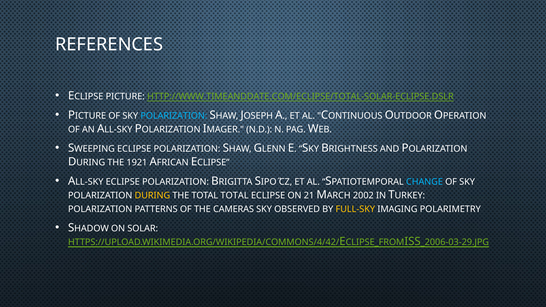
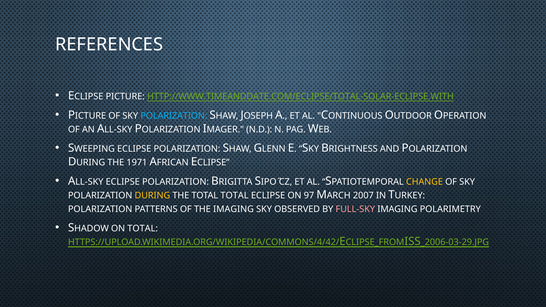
HTTP://WWW.TIMEANDDATE.COM/ECLIPSE/TOTAL-SOLAR-ECLIPSE.DSLR: HTTP://WWW.TIMEANDDATE.COM/ECLIPSE/TOTAL-SOLAR-ECLIPSE.DSLR -> HTTP://WWW.TIMEANDDATE.COM/ECLIPSE/TOTAL-SOLAR-ECLIPSE.WITH
1921: 1921 -> 1971
CHANGE colour: light blue -> yellow
21: 21 -> 97
2002: 2002 -> 2007
THE CAMERAS: CAMERAS -> IMAGING
FULL-SKY colour: yellow -> pink
ON SOLAR: SOLAR -> TOTAL
